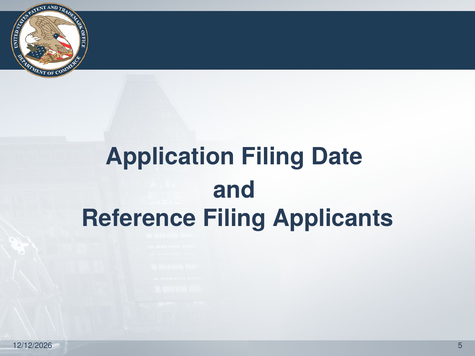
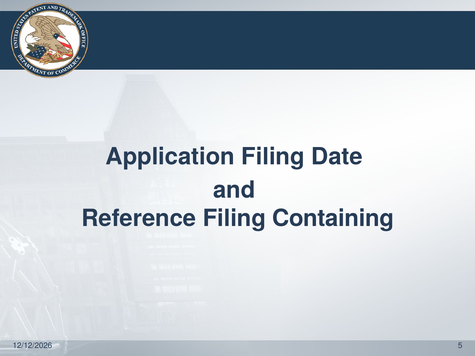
Applicants: Applicants -> Containing
